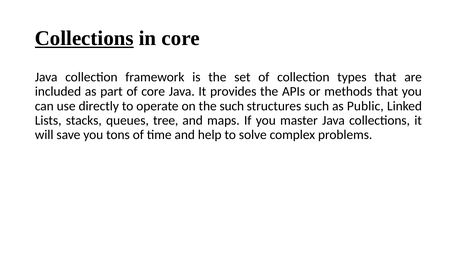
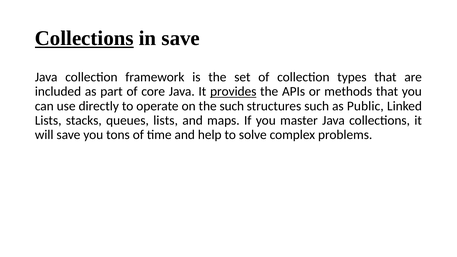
in core: core -> save
provides underline: none -> present
queues tree: tree -> lists
